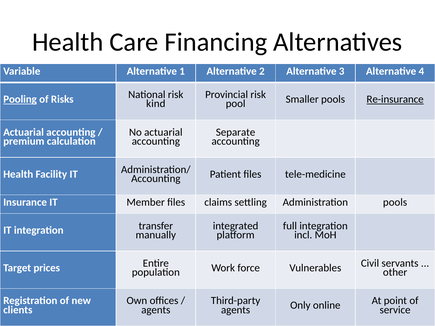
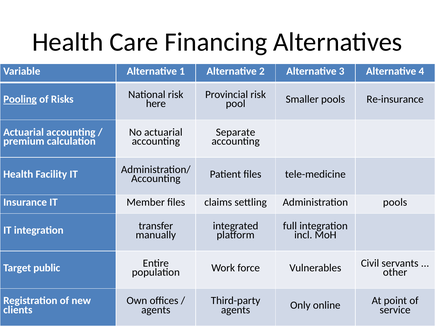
kind: kind -> here
Re-insurance underline: present -> none
prices: prices -> public
